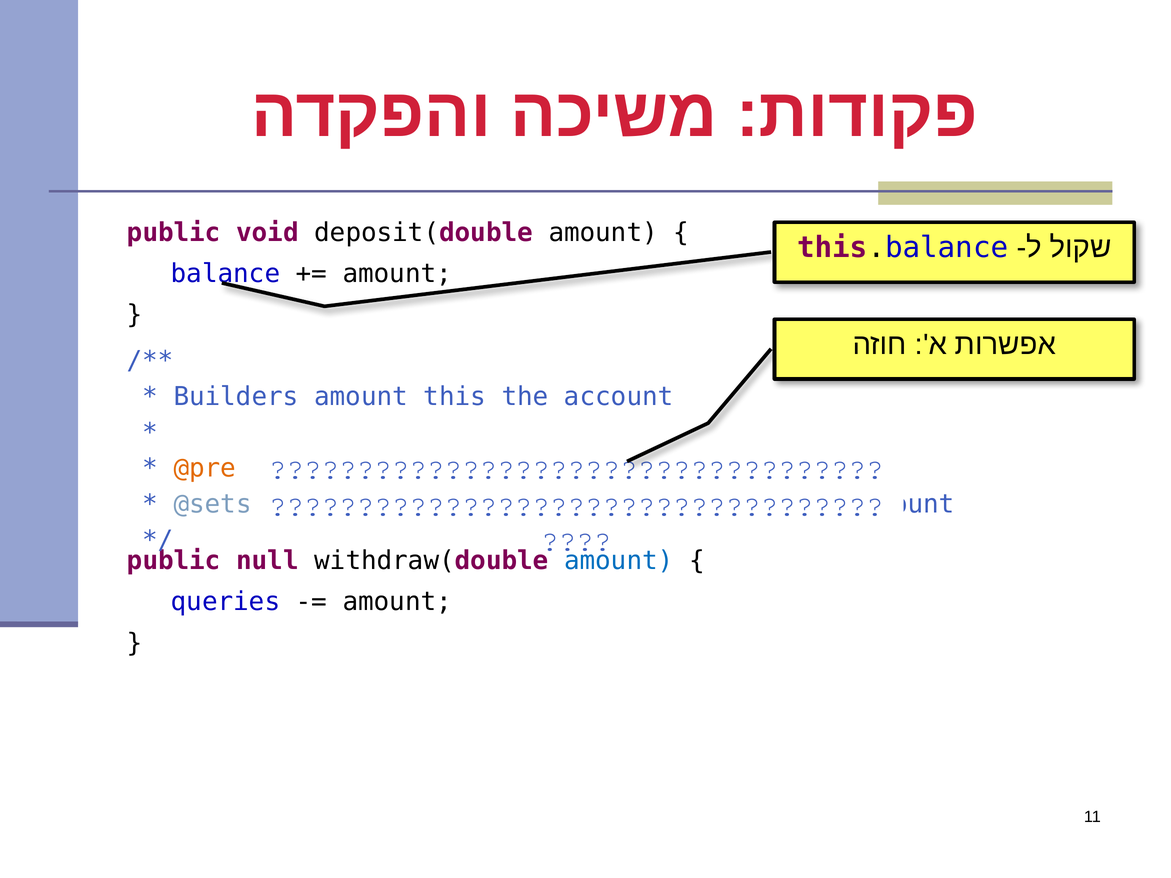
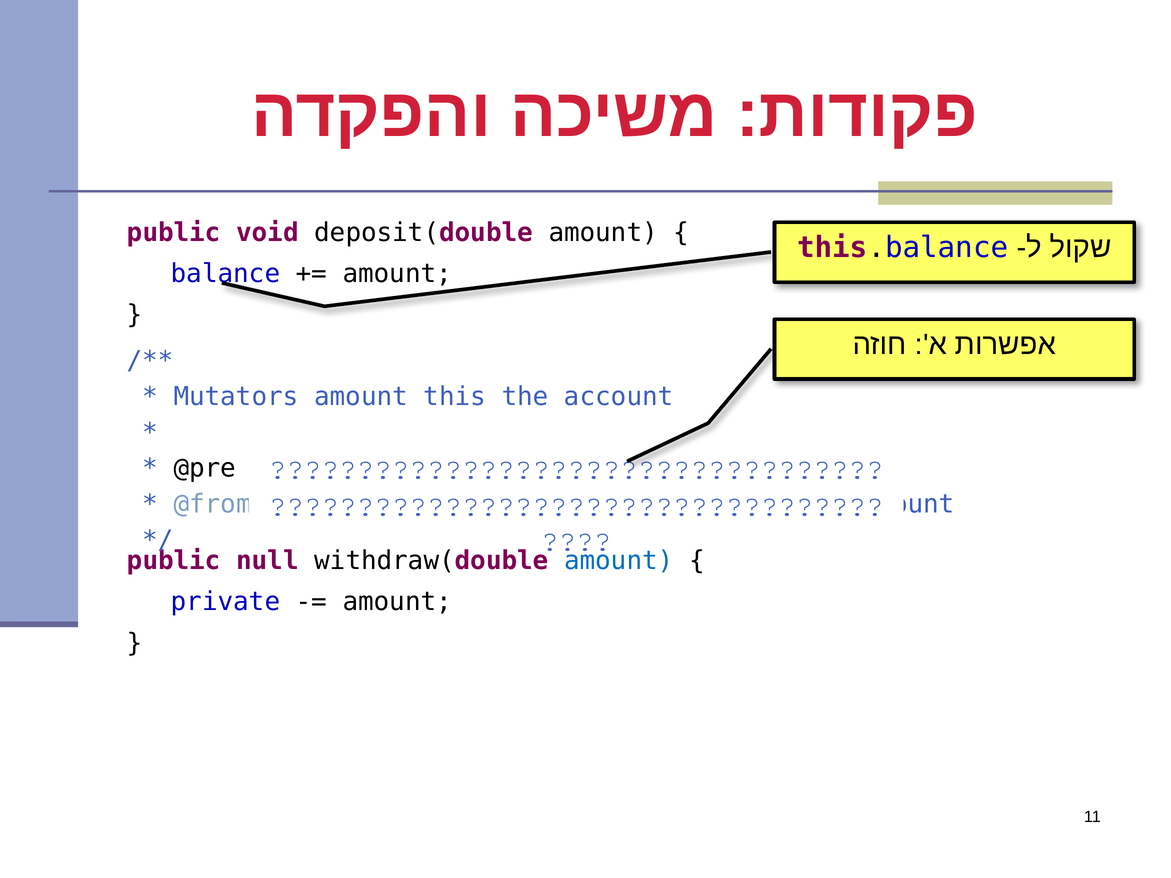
Builders: Builders -> Mutators
@pre colour: orange -> black
@sets: @sets -> @from
queries: queries -> private
